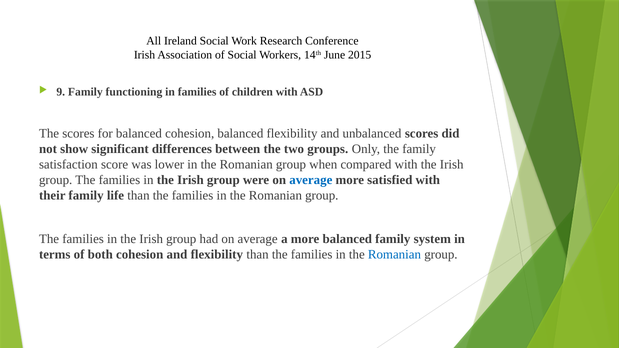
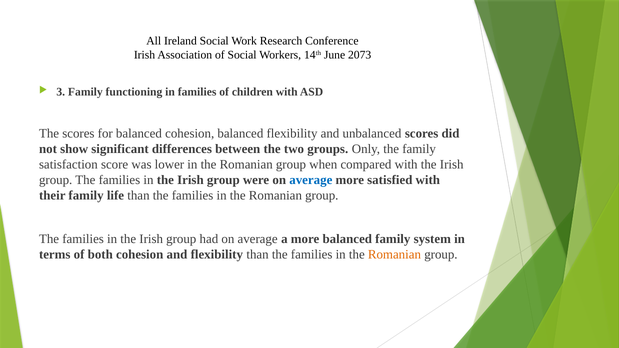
2015: 2015 -> 2073
9: 9 -> 3
Romanian at (394, 255) colour: blue -> orange
